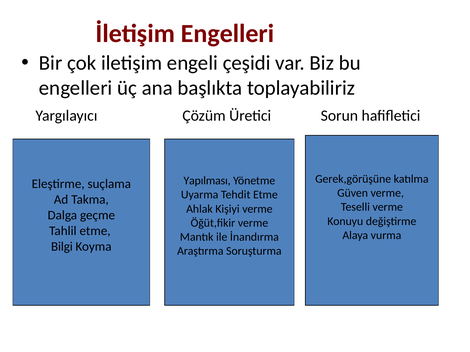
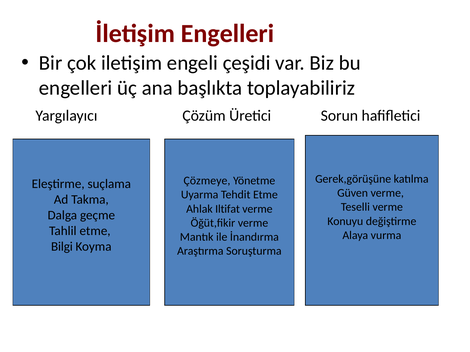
Yapılması: Yapılması -> Çözmeye
Kişiyi: Kişiyi -> Iltifat
